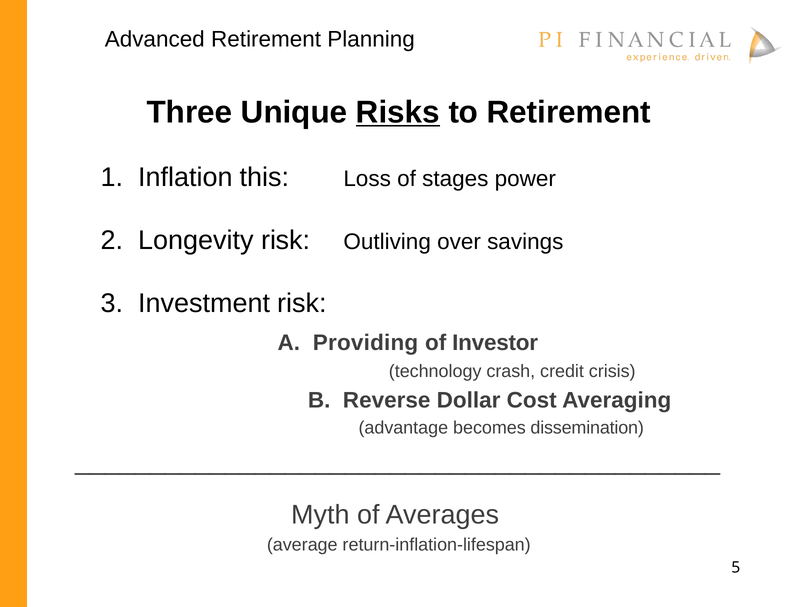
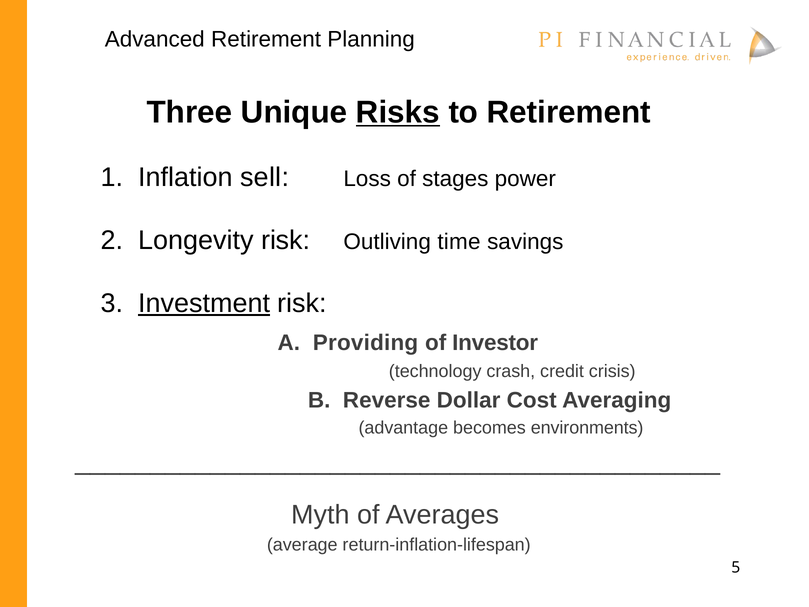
this: this -> sell
over: over -> time
Investment underline: none -> present
dissemination: dissemination -> environments
